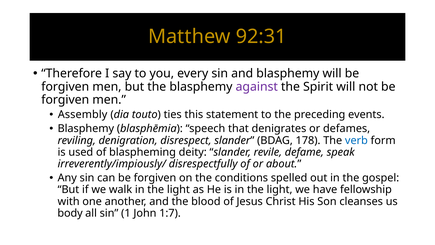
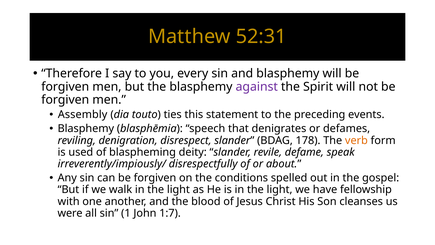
92:31: 92:31 -> 52:31
verb colour: blue -> orange
body: body -> were
